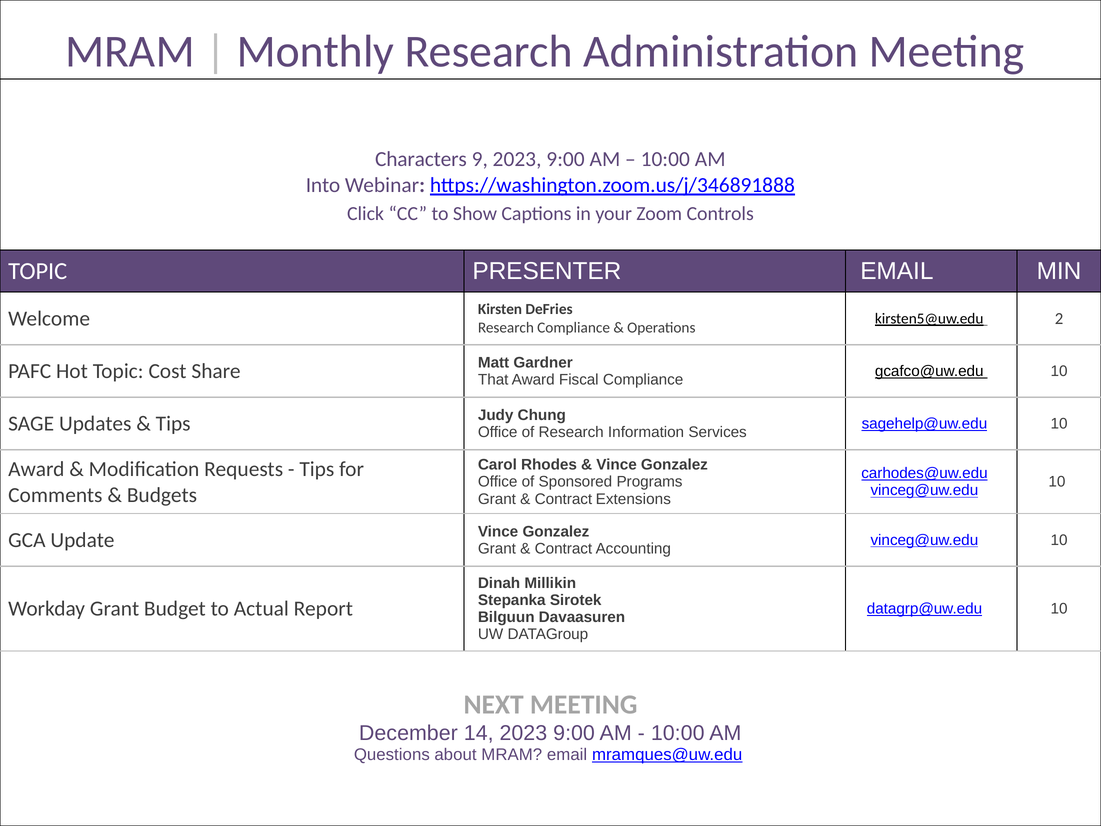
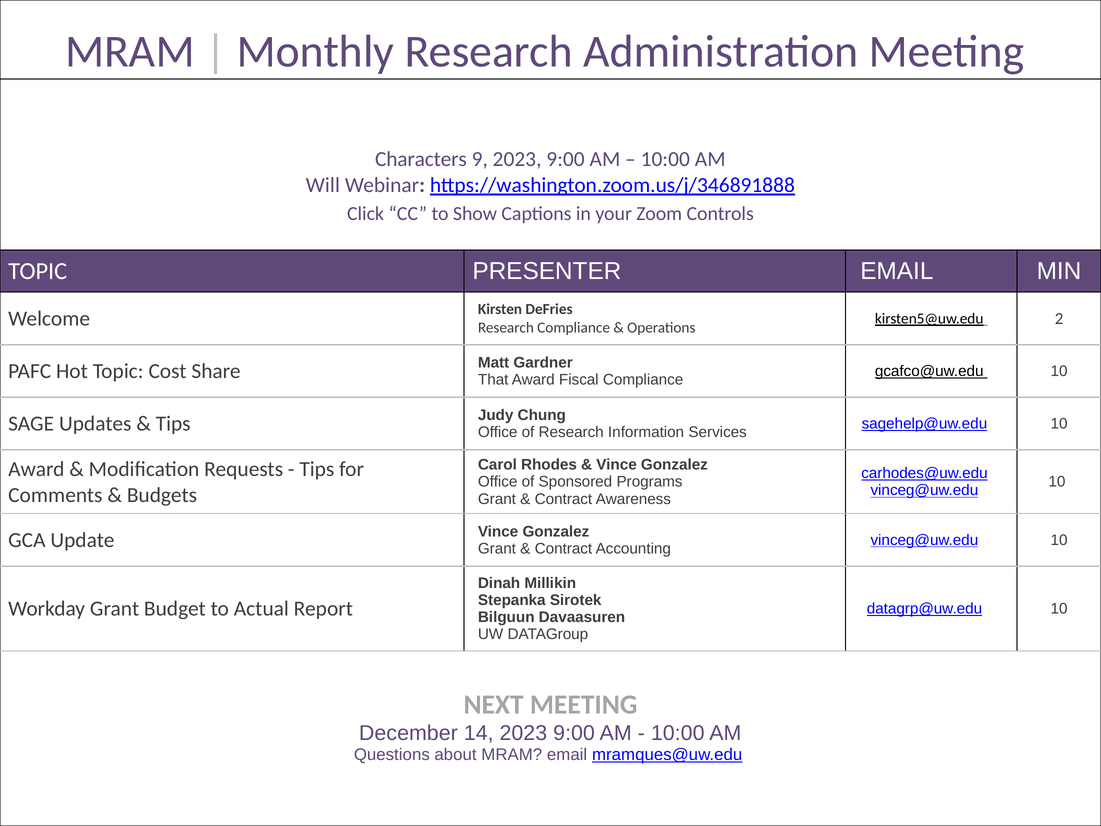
Into: Into -> Will
Extensions: Extensions -> Awareness
